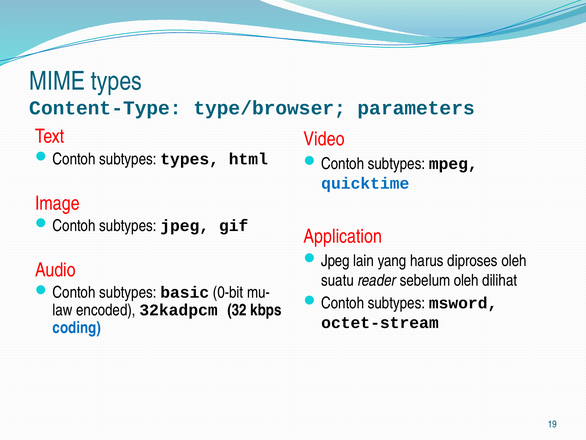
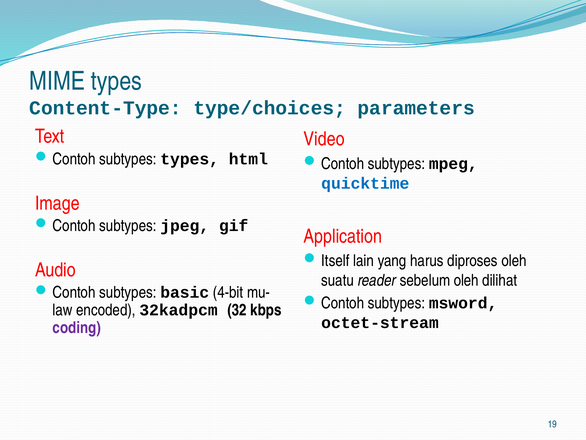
type/browser: type/browser -> type/choices
Jpeg at (335, 261): Jpeg -> Itself
0-bit: 0-bit -> 4-bit
coding colour: blue -> purple
